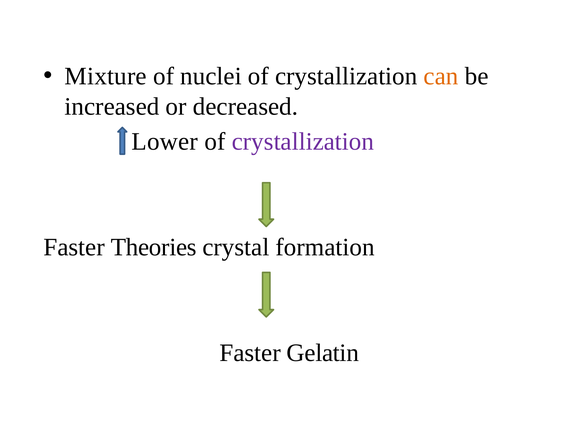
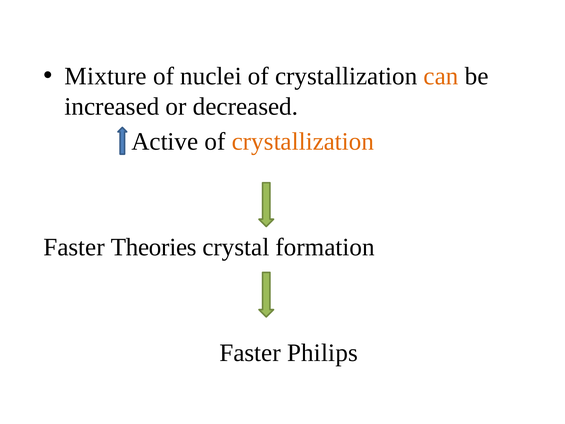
Lower: Lower -> Active
crystallization at (303, 142) colour: purple -> orange
Gelatin: Gelatin -> Philips
